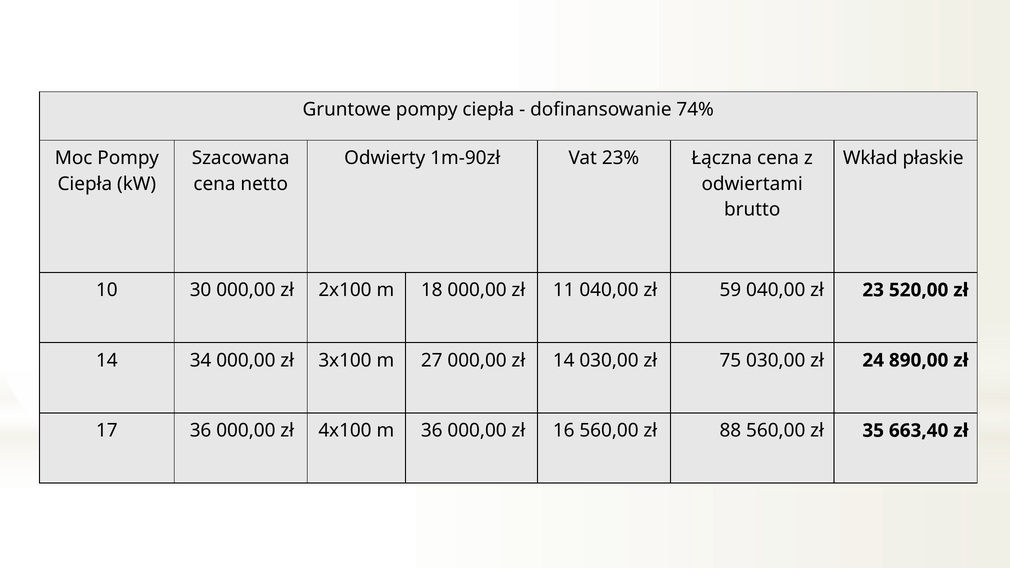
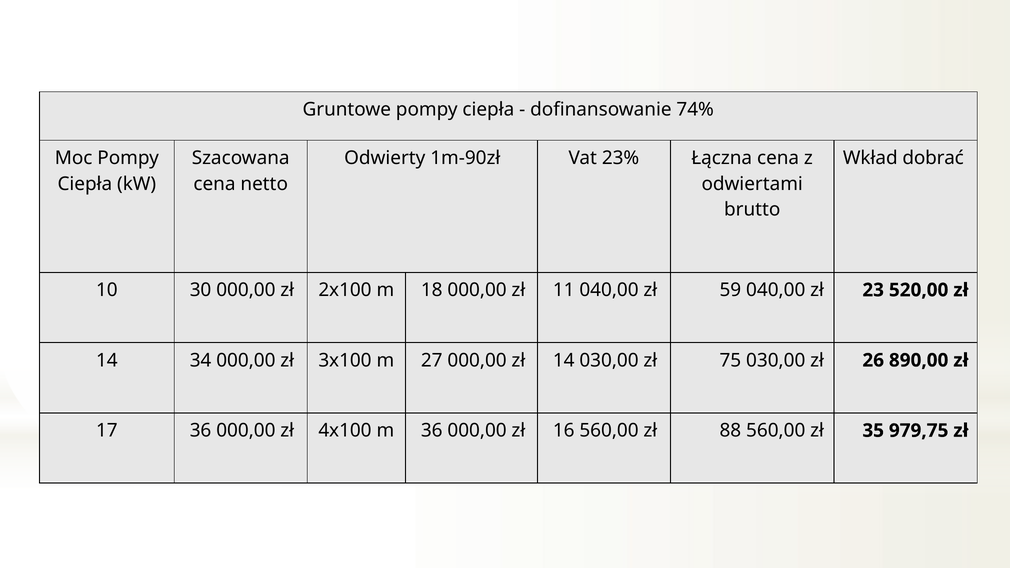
płaskie: płaskie -> dobrać
24: 24 -> 26
663,40: 663,40 -> 979,75
